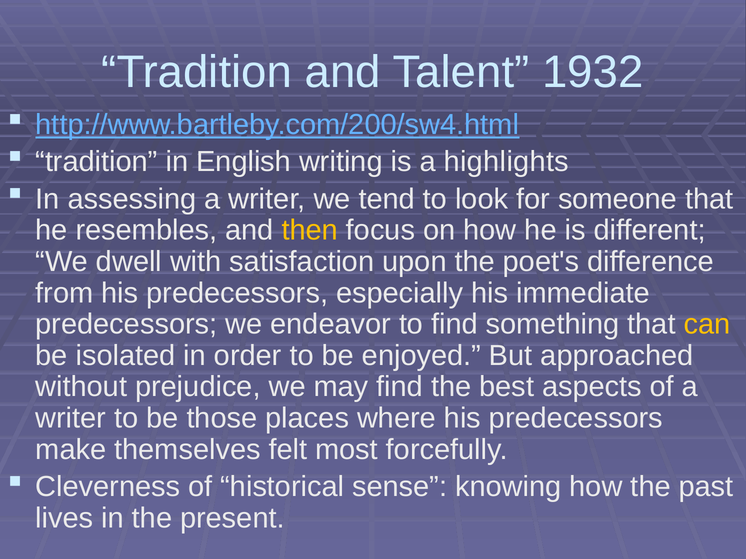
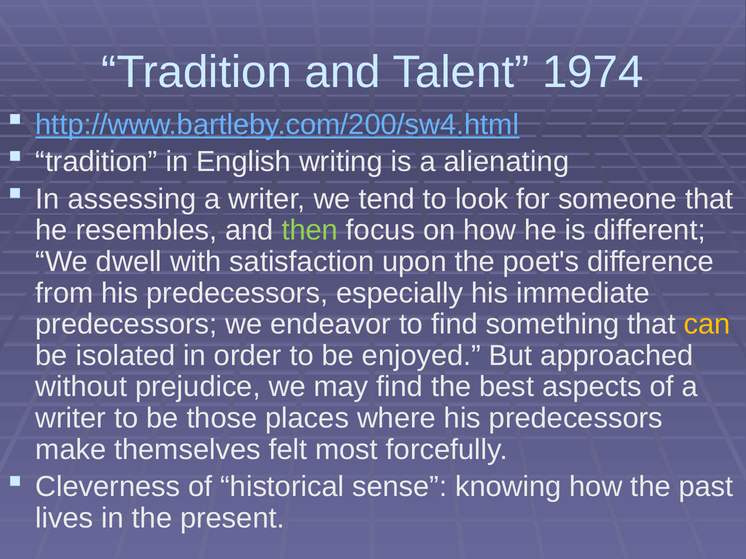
1932: 1932 -> 1974
highlights: highlights -> alienating
then colour: yellow -> light green
